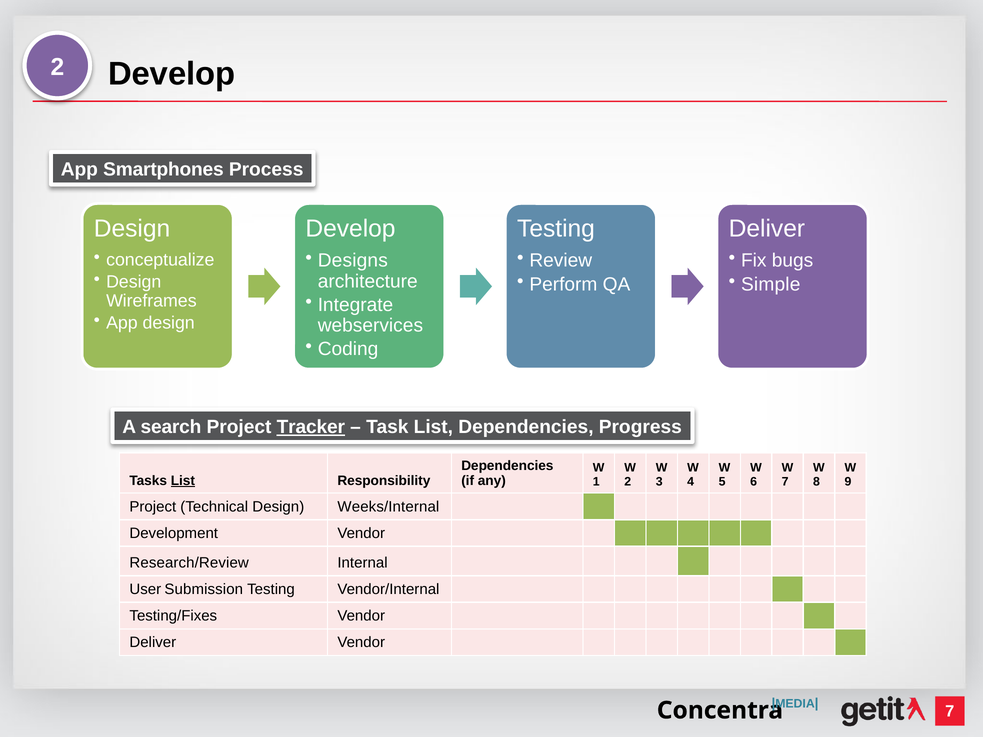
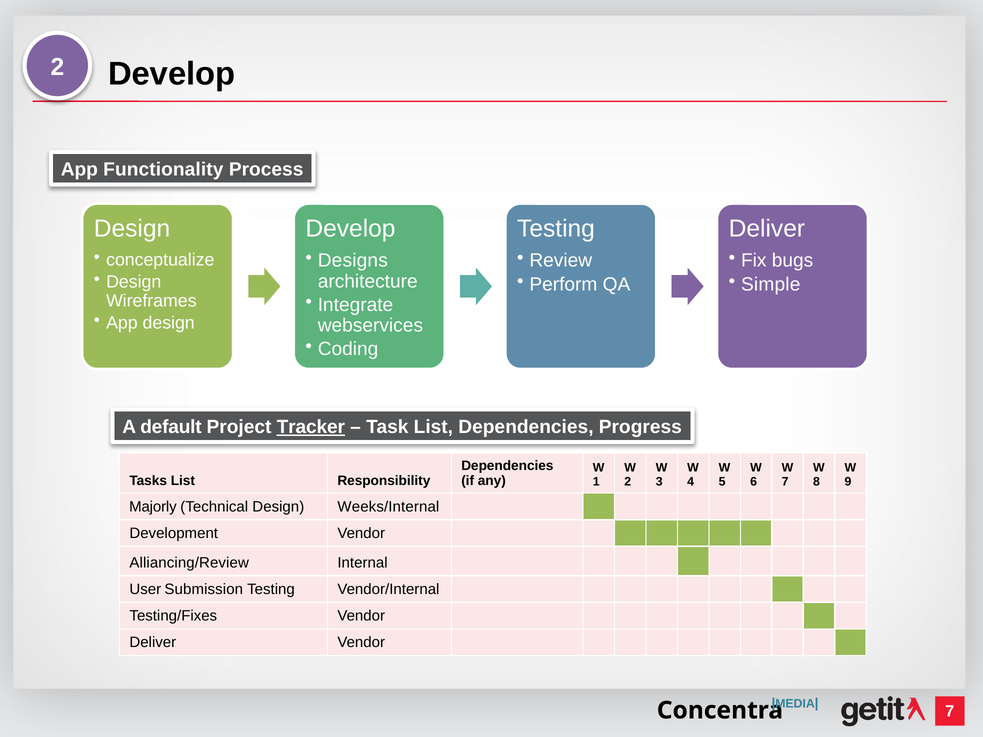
Smartphones: Smartphones -> Functionality
search: search -> default
List at (183, 481) underline: present -> none
Project at (153, 507): Project -> Majorly
Research/Review: Research/Review -> Alliancing/Review
